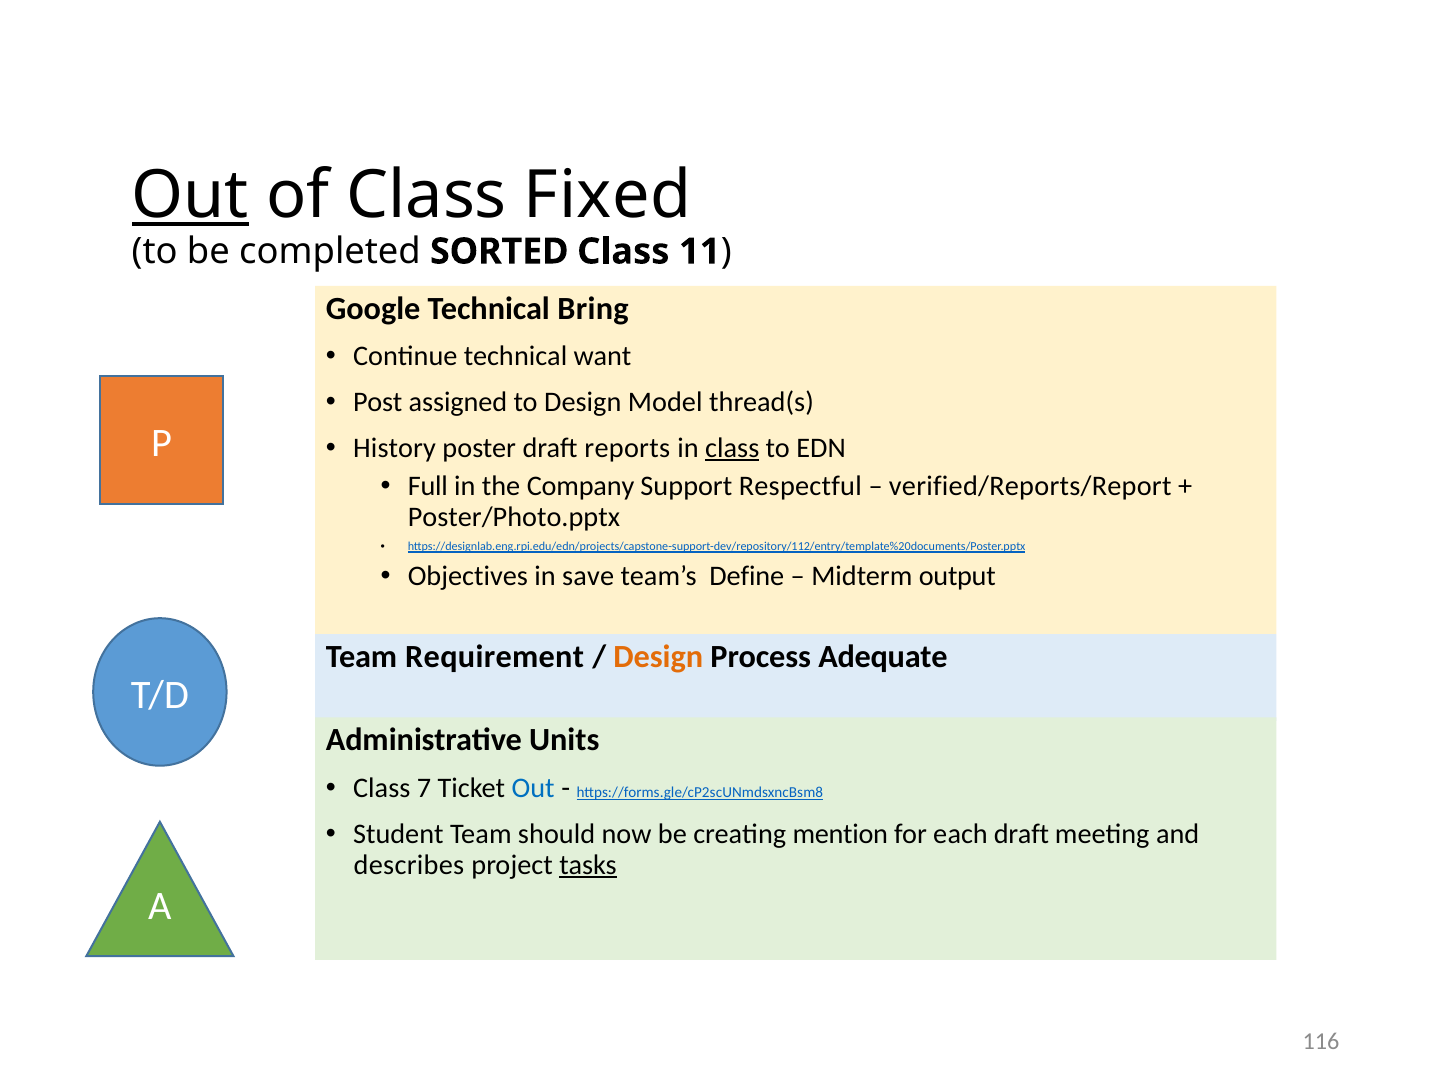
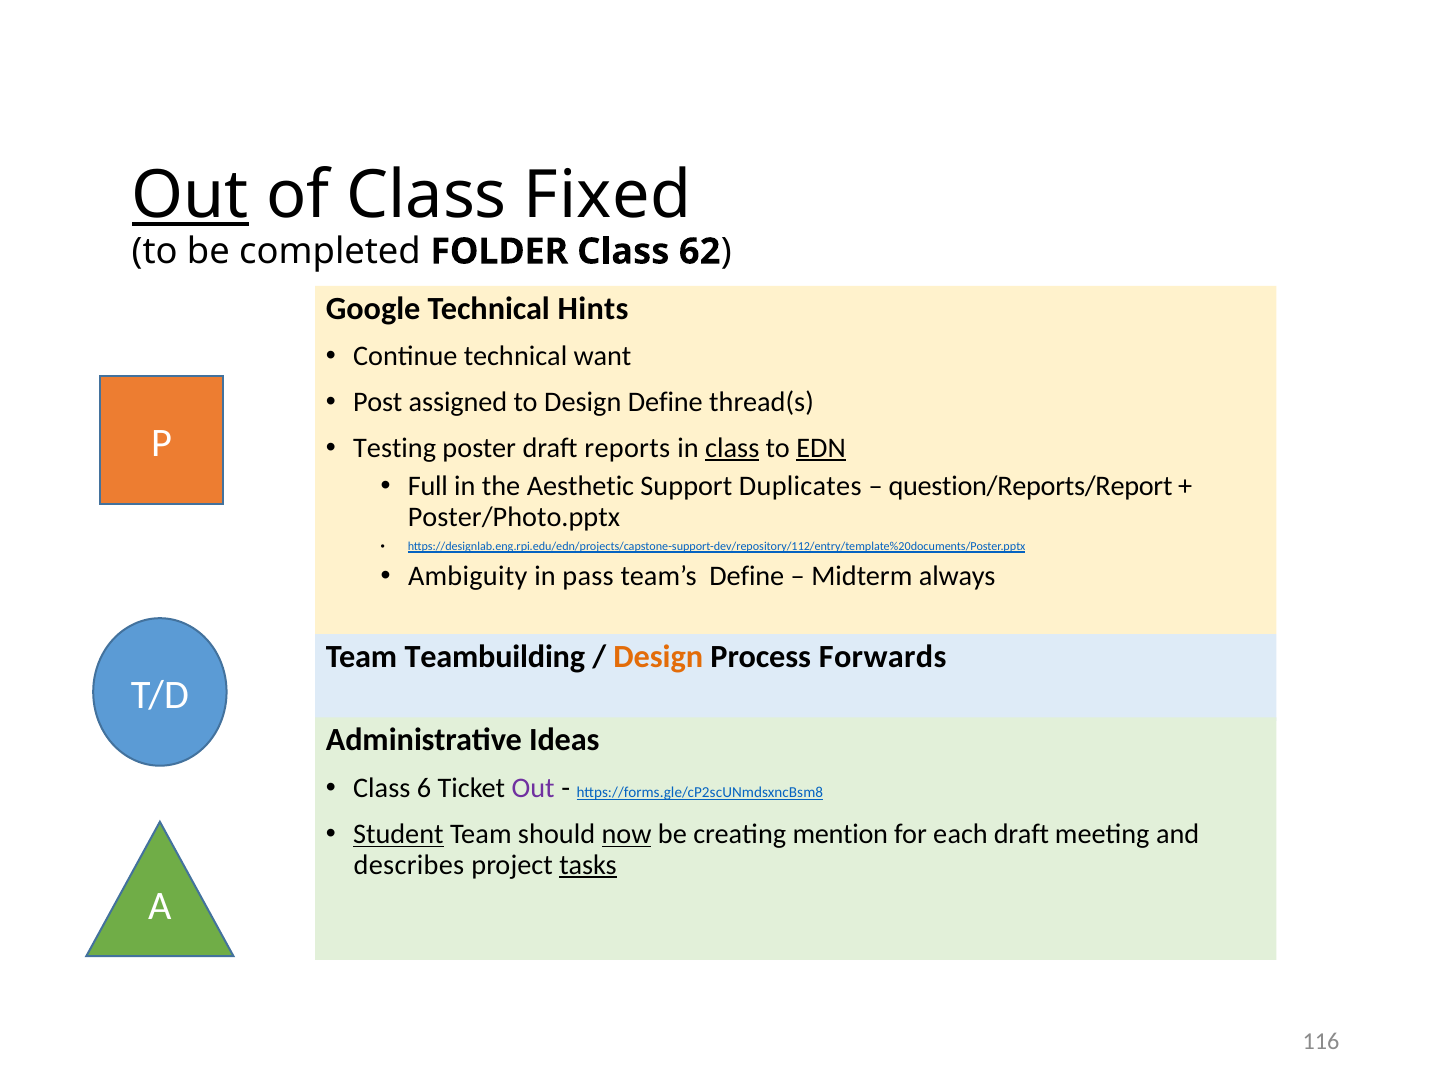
SORTED: SORTED -> FOLDER
11: 11 -> 62
Bring: Bring -> Hints
Design Model: Model -> Define
History: History -> Testing
EDN underline: none -> present
Company: Company -> Aesthetic
Respectful: Respectful -> Duplicates
verified/Reports/Report: verified/Reports/Report -> question/Reports/Report
Objectives: Objectives -> Ambiguity
save: save -> pass
output: output -> always
Requirement: Requirement -> Teambuilding
Adequate: Adequate -> Forwards
Units: Units -> Ideas
7: 7 -> 6
Out at (533, 788) colour: blue -> purple
Student underline: none -> present
now underline: none -> present
